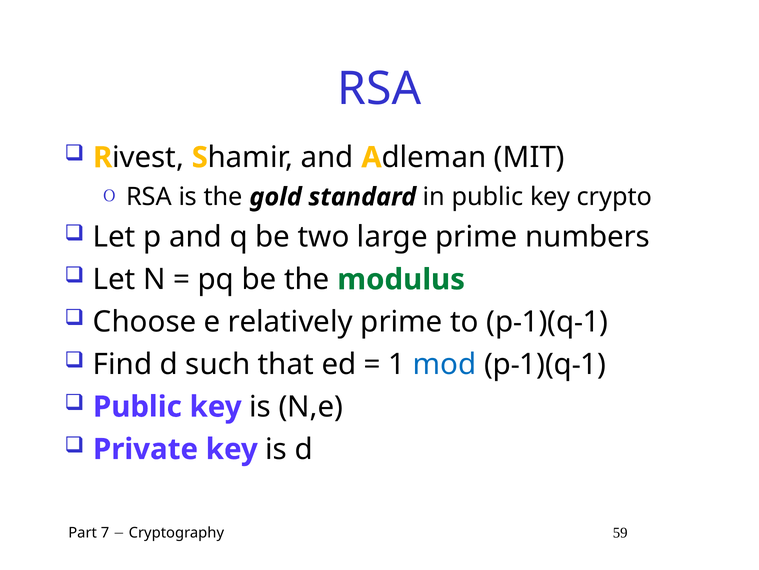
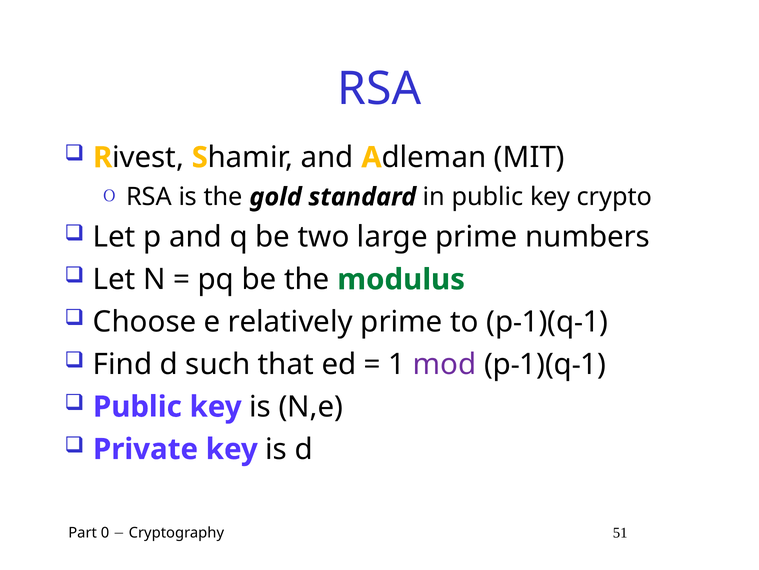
mod colour: blue -> purple
7: 7 -> 0
59: 59 -> 51
